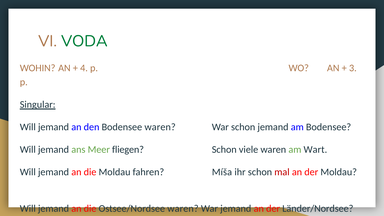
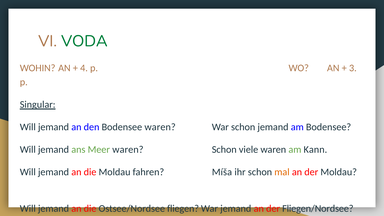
Meer fliegen: fliegen -> waren
Wart: Wart -> Kann
mal colour: red -> orange
Ostsee/Nordsee waren: waren -> fliegen
Länder/Nordsee: Länder/Nordsee -> Fliegen/Nordsee
